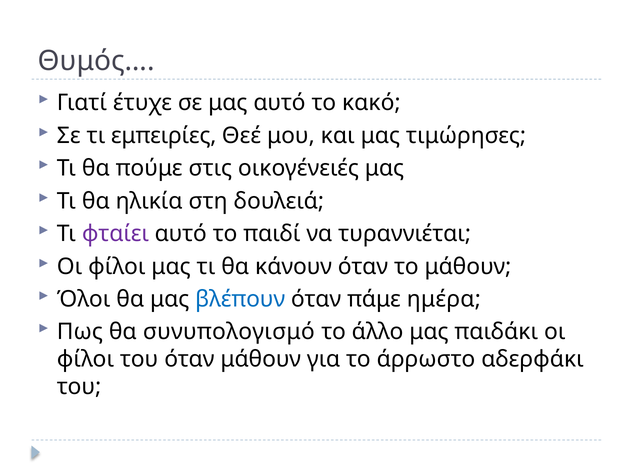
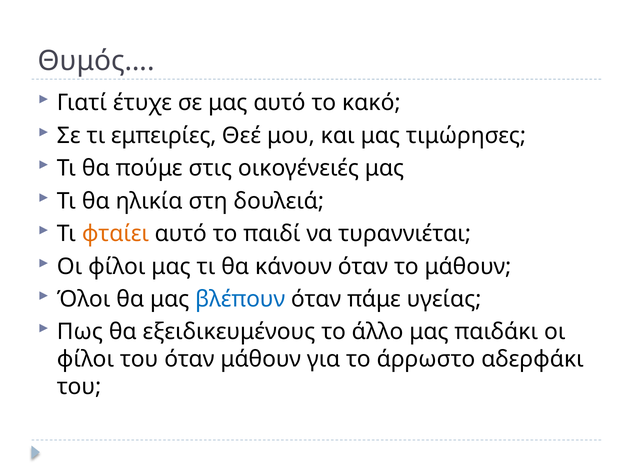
φταίει colour: purple -> orange
ημέρα: ημέρα -> υγείας
συνυπολογισμό: συνυπολογισμό -> εξειδικευμένους
